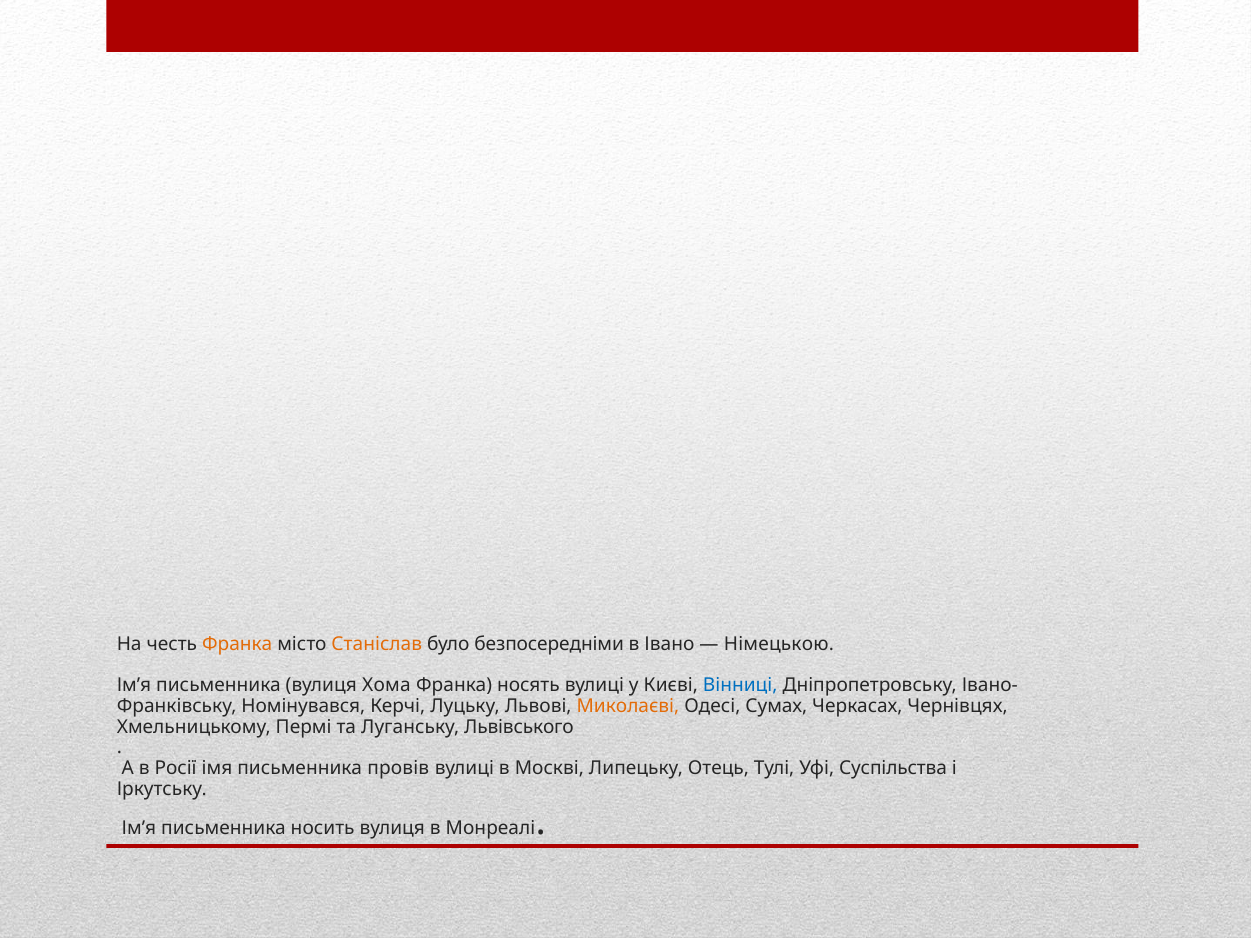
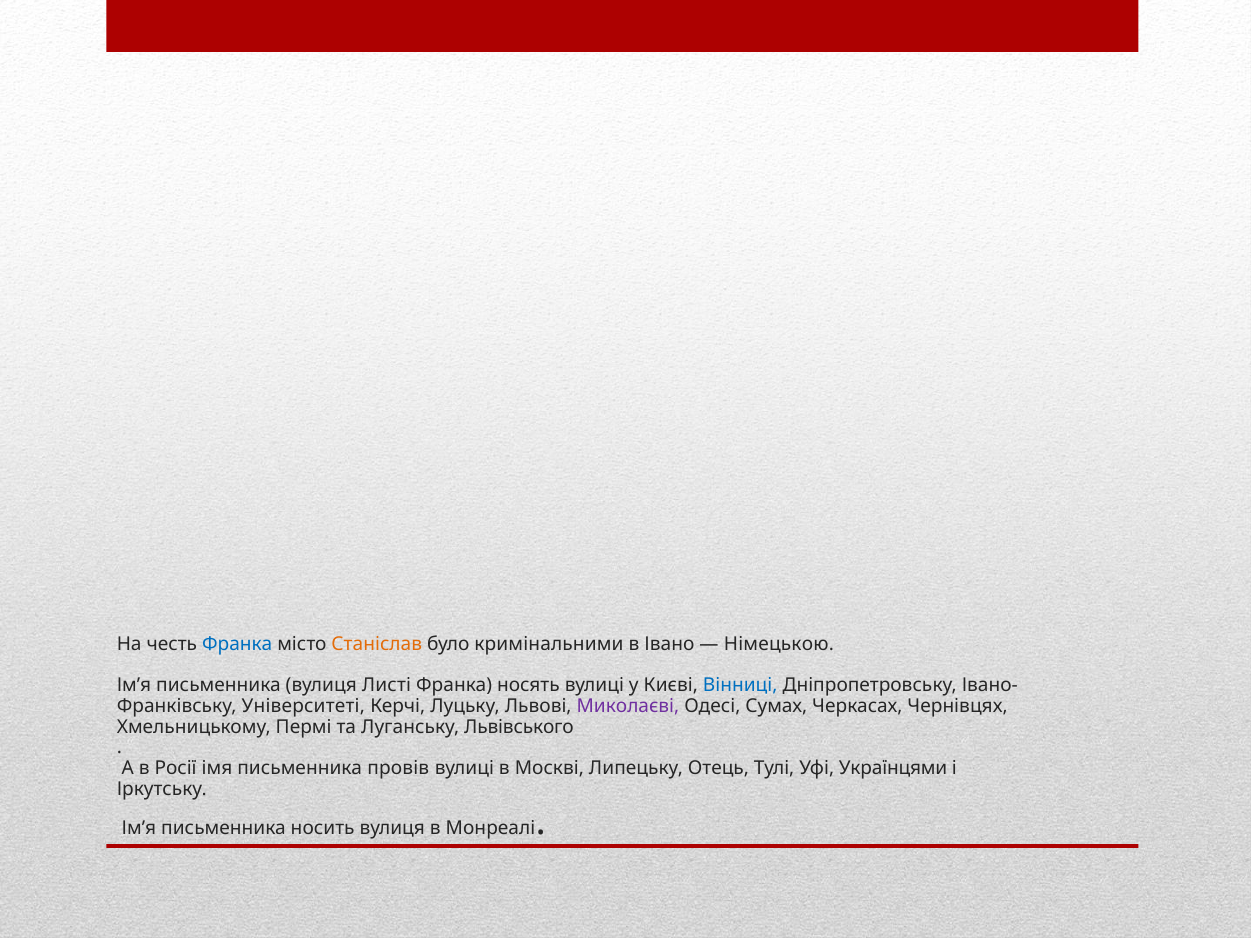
Франка at (237, 645) colour: orange -> blue
безпосередніми: безпосередніми -> кримінальними
Хома: Хома -> Листі
Номінувався: Номінувався -> Університеті
Миколаєві colour: orange -> purple
Суспільства: Суспільства -> Українцями
